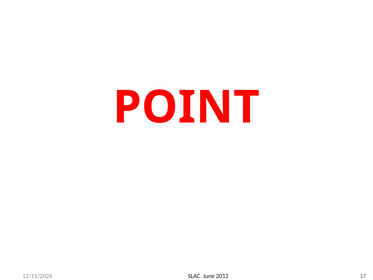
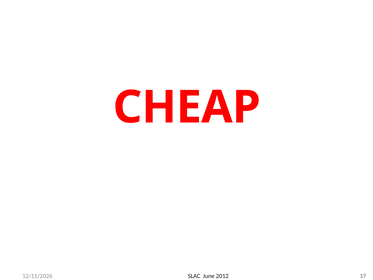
POINT: POINT -> CHEAP
